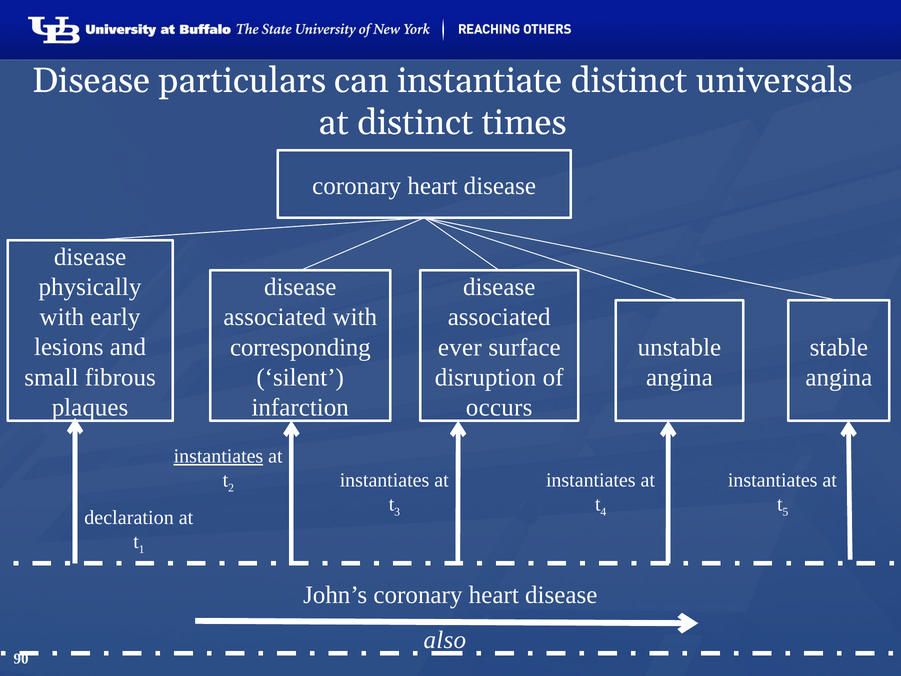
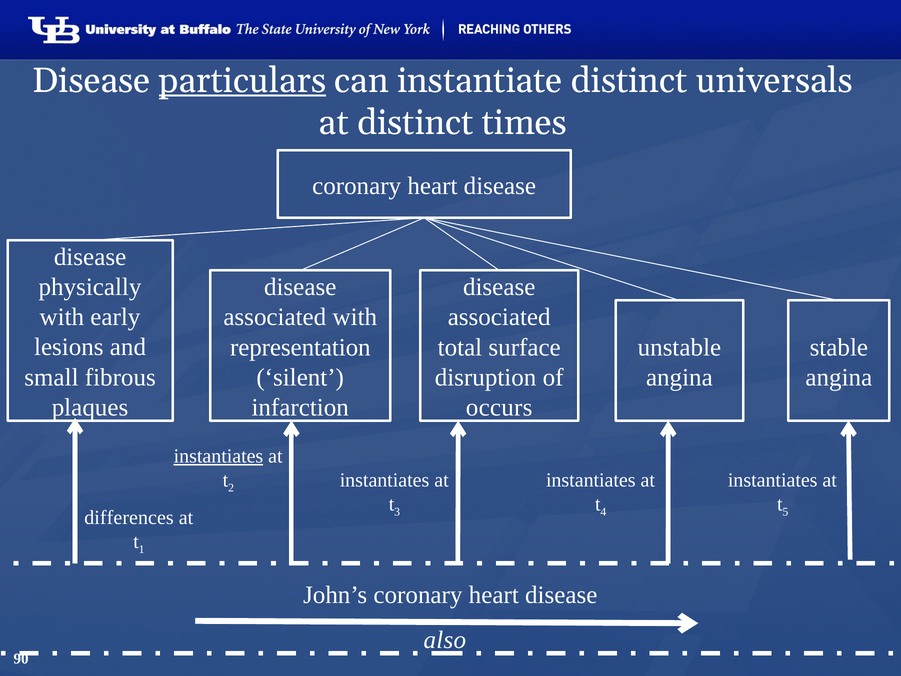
particulars underline: none -> present
corresponding: corresponding -> representation
ever: ever -> total
declaration: declaration -> differences
